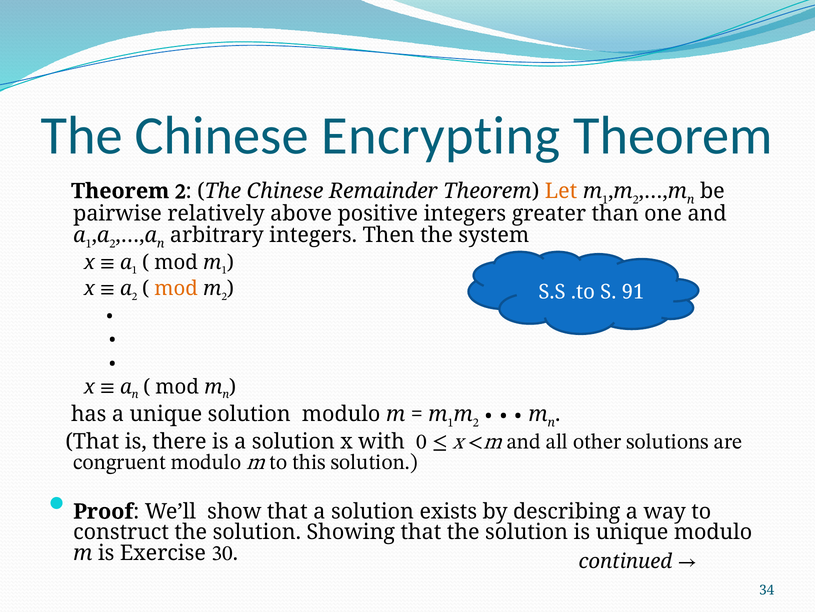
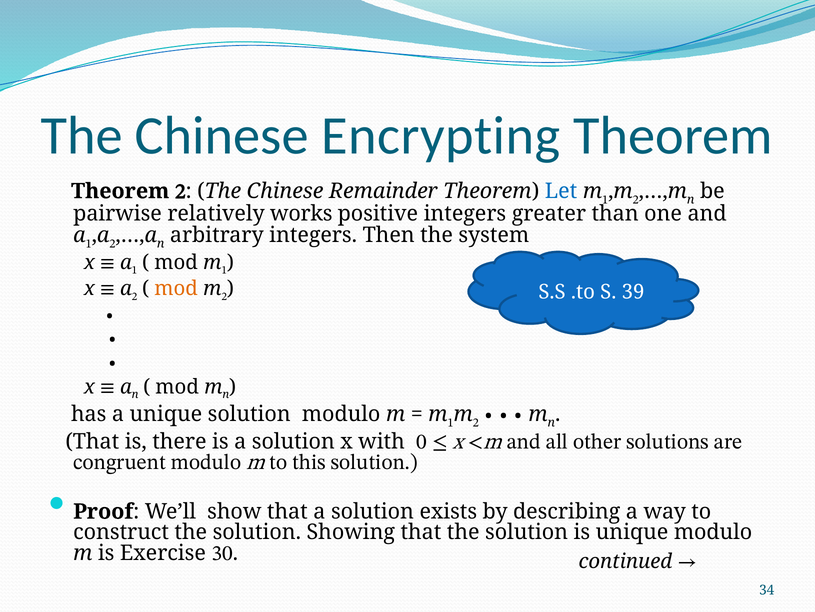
Let colour: orange -> blue
above: above -> works
91: 91 -> 39
